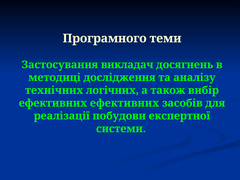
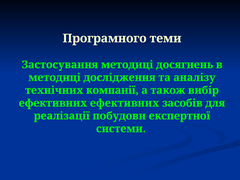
Застосування викладач: викладач -> методиці
логічних: логічних -> компанії
